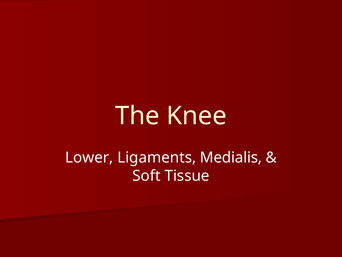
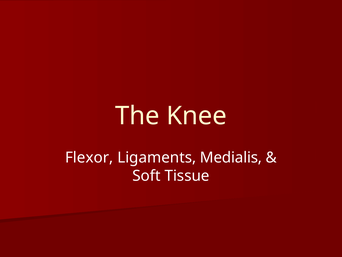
Lower: Lower -> Flexor
